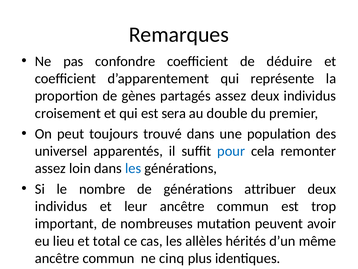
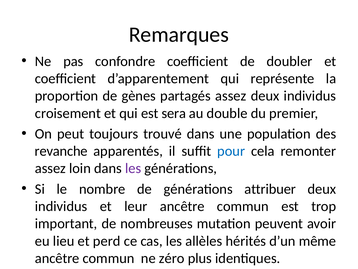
déduire: déduire -> doubler
universel: universel -> revanche
les at (133, 168) colour: blue -> purple
total: total -> perd
cinq: cinq -> zéro
